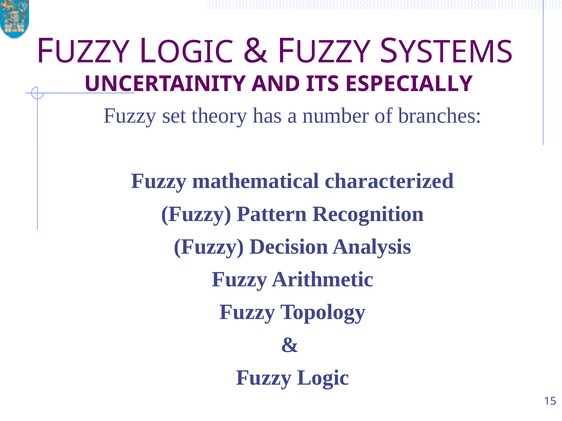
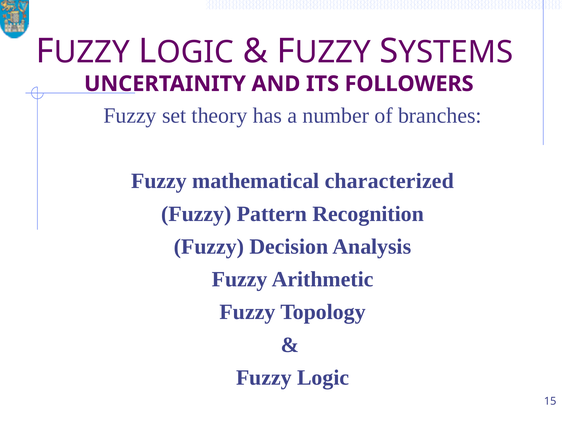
ESPECIALLY: ESPECIALLY -> FOLLOWERS
